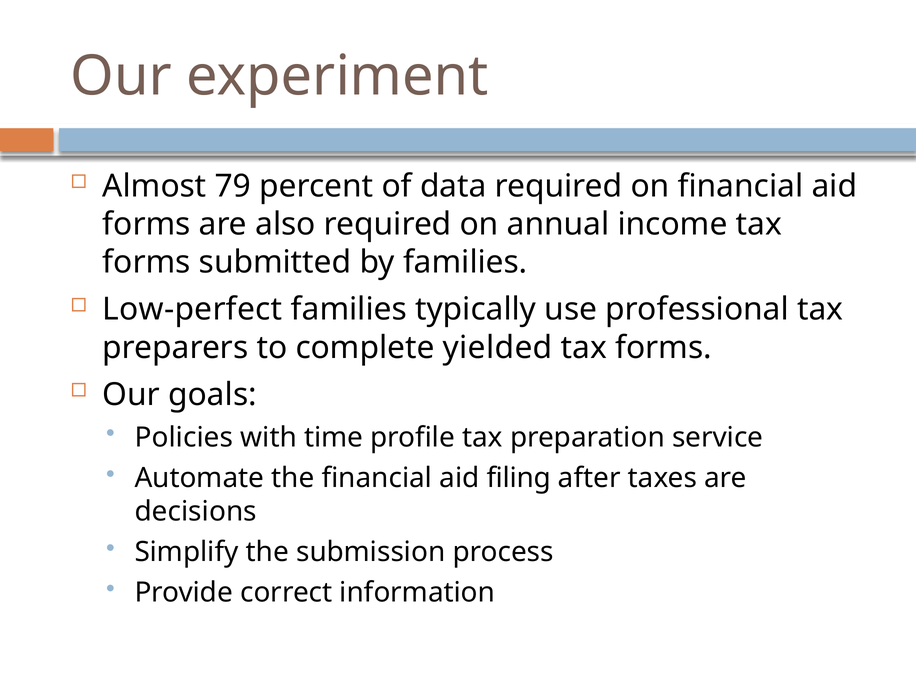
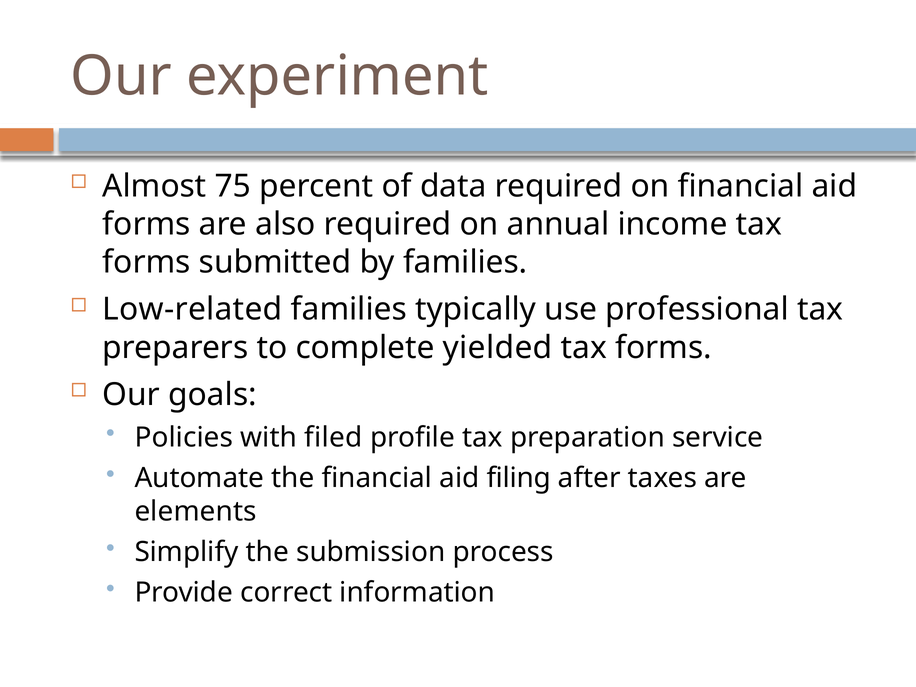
79: 79 -> 75
Low-perfect: Low-perfect -> Low-related
time: time -> filed
decisions: decisions -> elements
